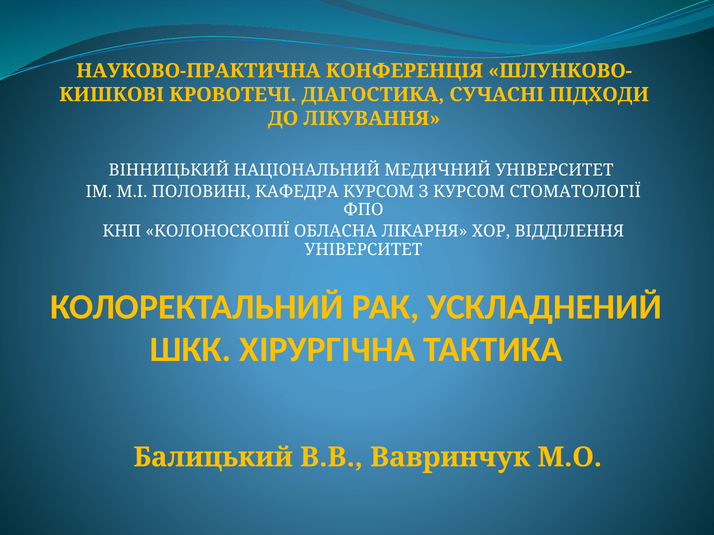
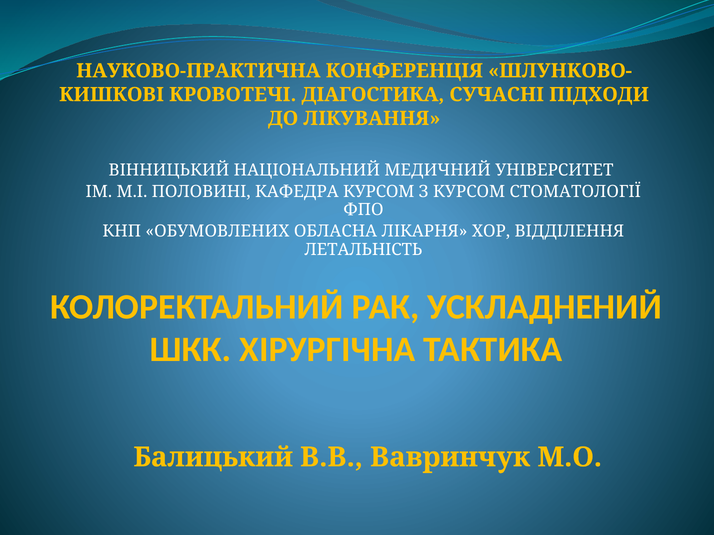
КОЛОНОСКОПІЇ: КОЛОНОСКОПІЇ -> ОБУМОВЛЕНИХ
УНІВЕРСИТЕТ at (363, 250): УНІВЕРСИТЕТ -> ЛЕТАЛЬНІСТЬ
